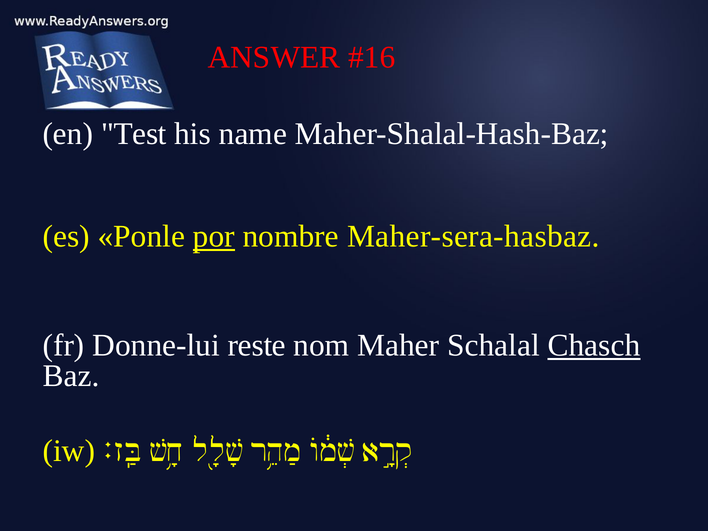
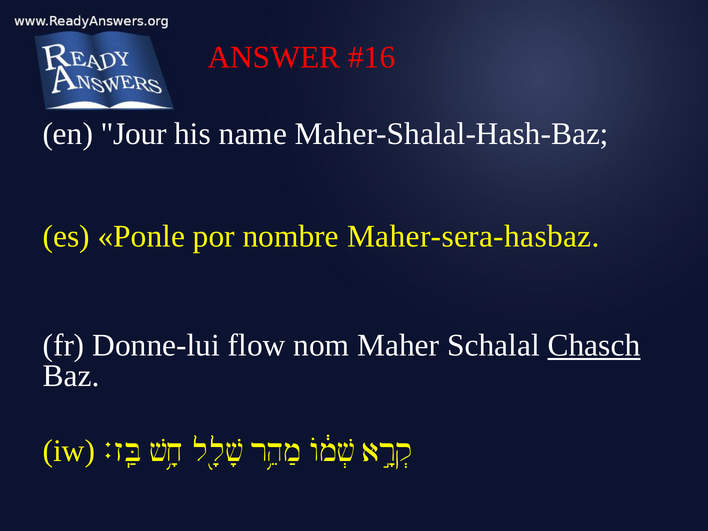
Test: Test -> Jour
por underline: present -> none
reste: reste -> flow
